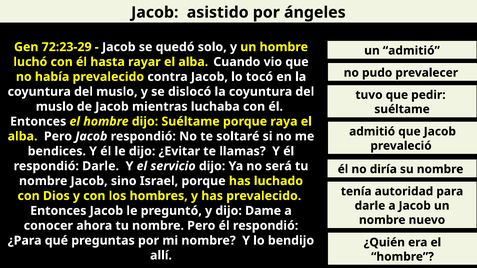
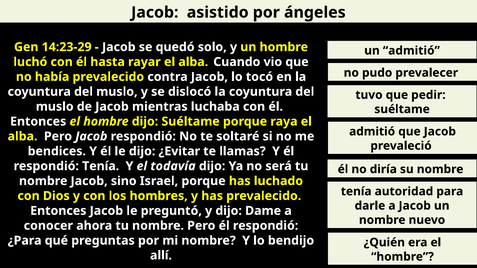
72:23-29: 72:23-29 -> 14:23-29
respondió Darle: Darle -> Tenía
servicio: servicio -> todavía
